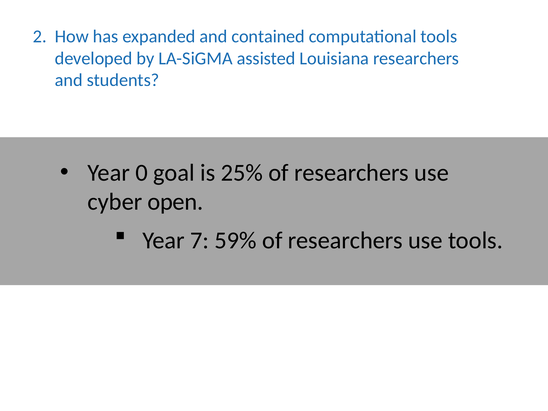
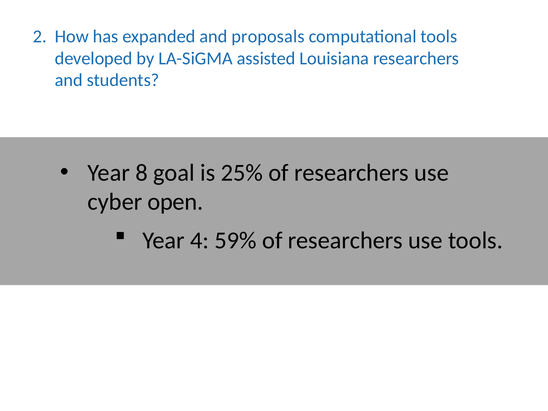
contained: contained -> proposals
0: 0 -> 8
7: 7 -> 4
